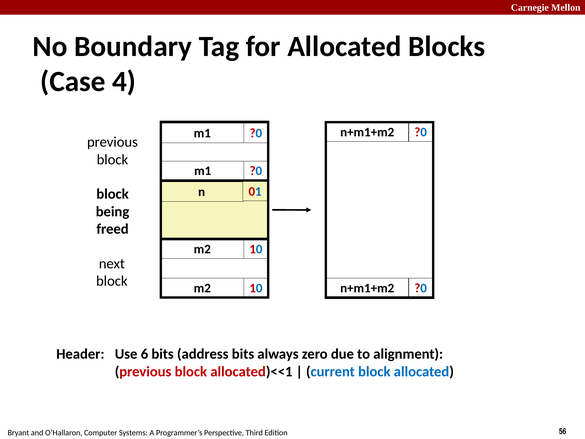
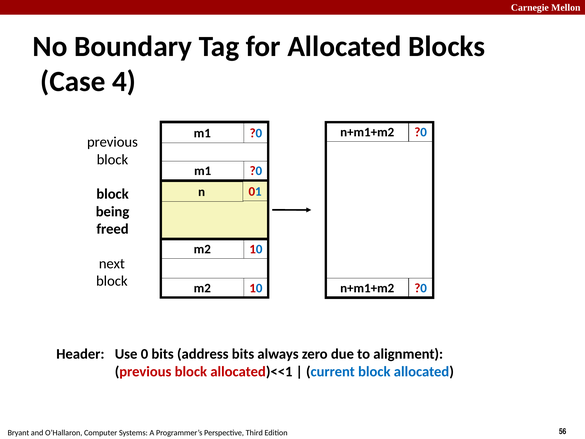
6: 6 -> 0
